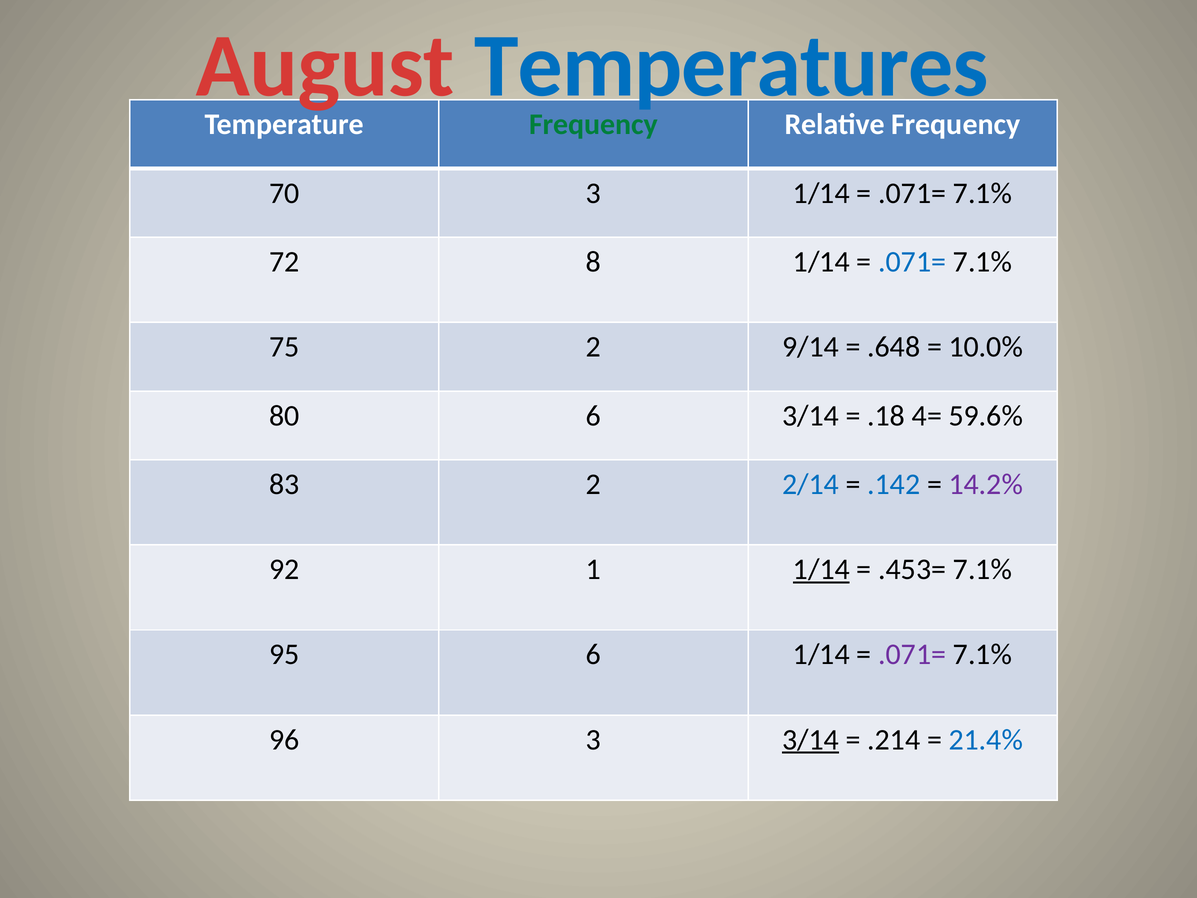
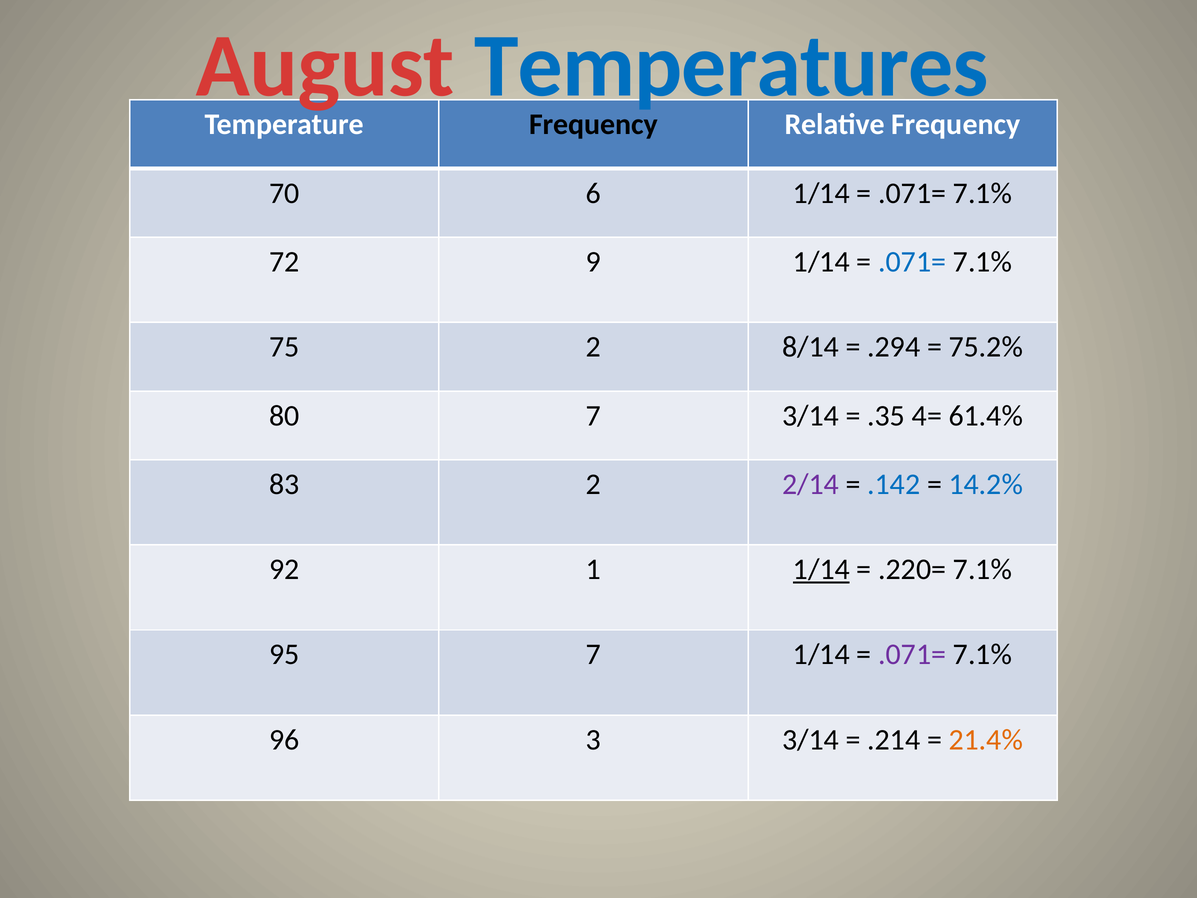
Frequency at (593, 124) colour: green -> black
70 3: 3 -> 6
8: 8 -> 9
9/14: 9/14 -> 8/14
.648: .648 -> .294
10.0%: 10.0% -> 75.2%
80 6: 6 -> 7
.18: .18 -> .35
59.6%: 59.6% -> 61.4%
2/14 colour: blue -> purple
14.2% colour: purple -> blue
.453=: .453= -> .220=
95 6: 6 -> 7
3/14 at (810, 739) underline: present -> none
21.4% colour: blue -> orange
